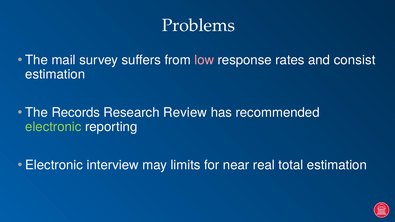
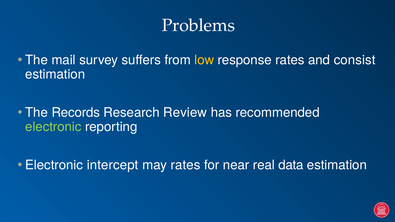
low colour: pink -> yellow
interview: interview -> intercept
may limits: limits -> rates
total: total -> data
